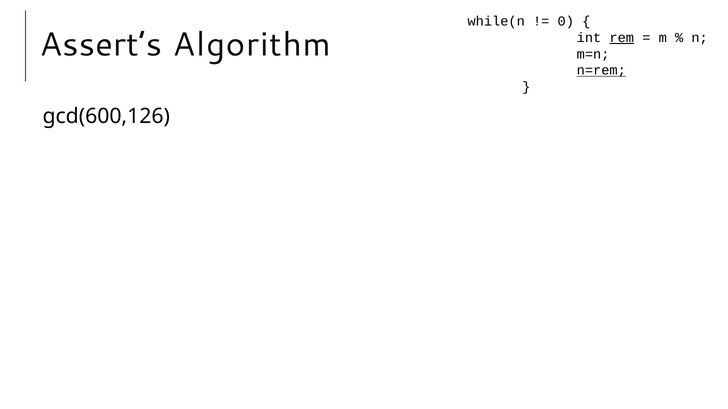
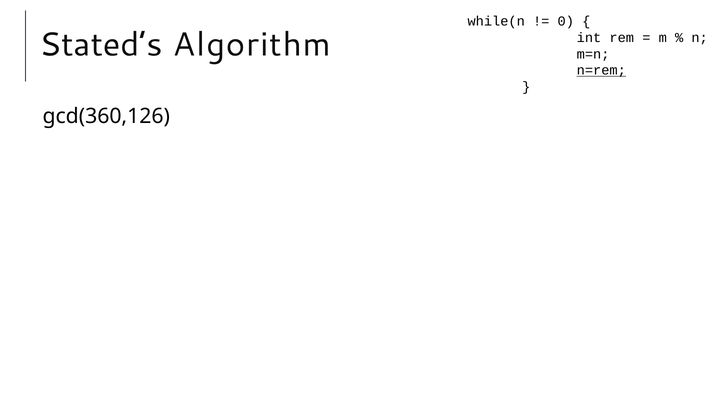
Assert’s: Assert’s -> Stated’s
rem underline: present -> none
gcd(600,126: gcd(600,126 -> gcd(360,126
